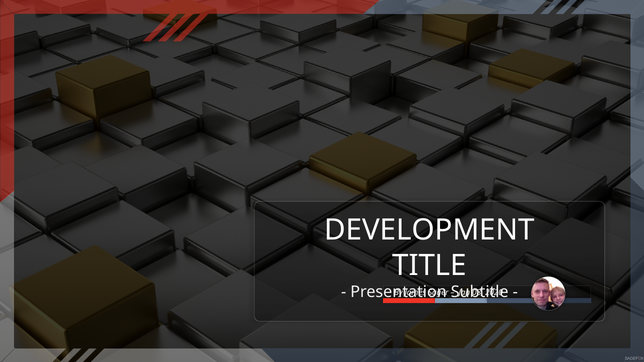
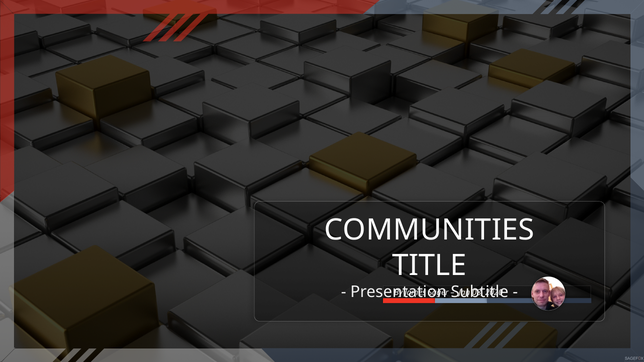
DEVELOPMENT: DEVELOPMENT -> COMMUNITIES
